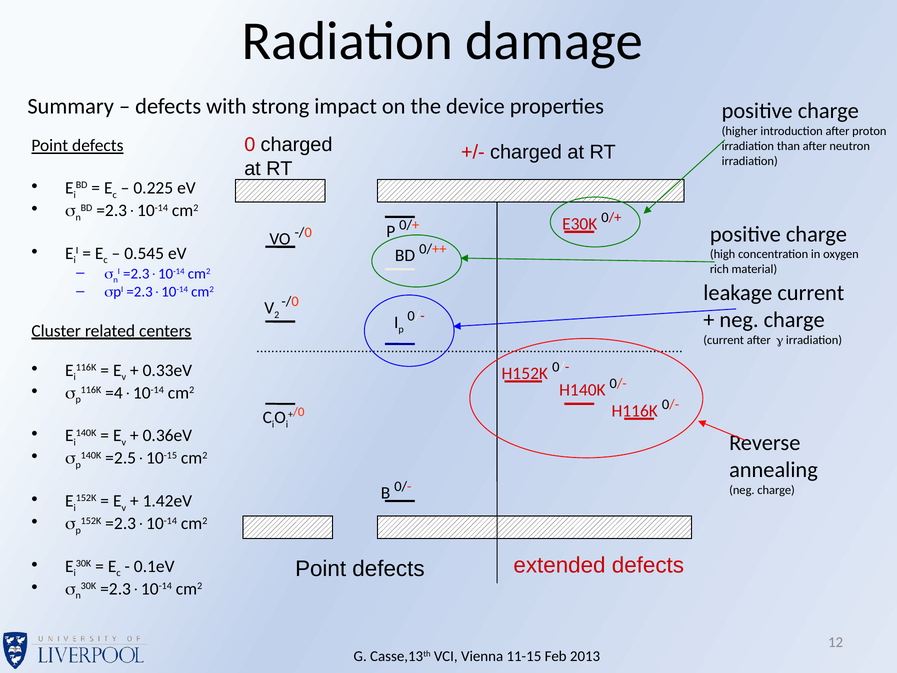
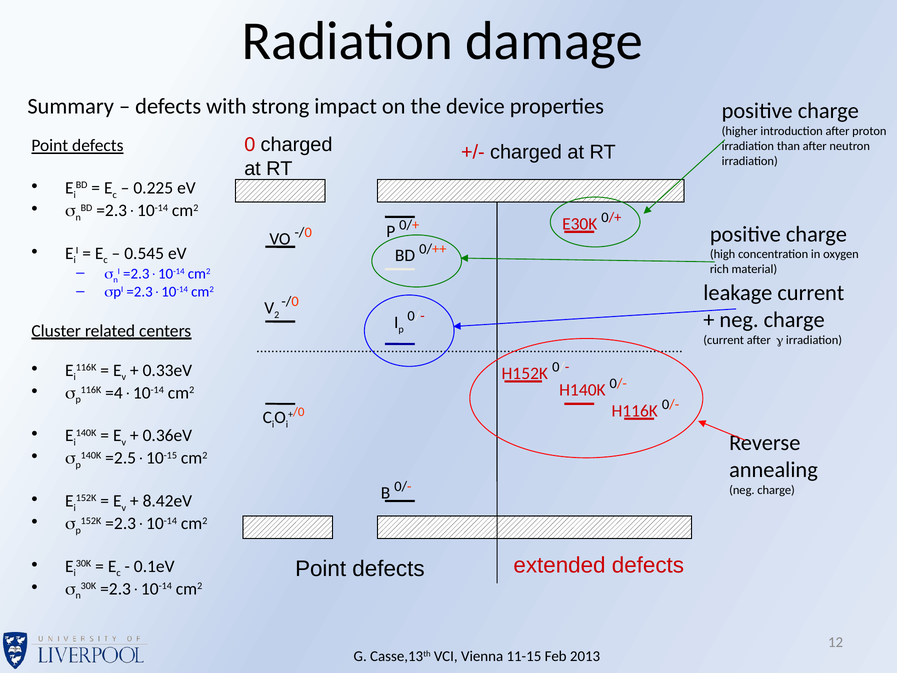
1.42eV: 1.42eV -> 8.42eV
